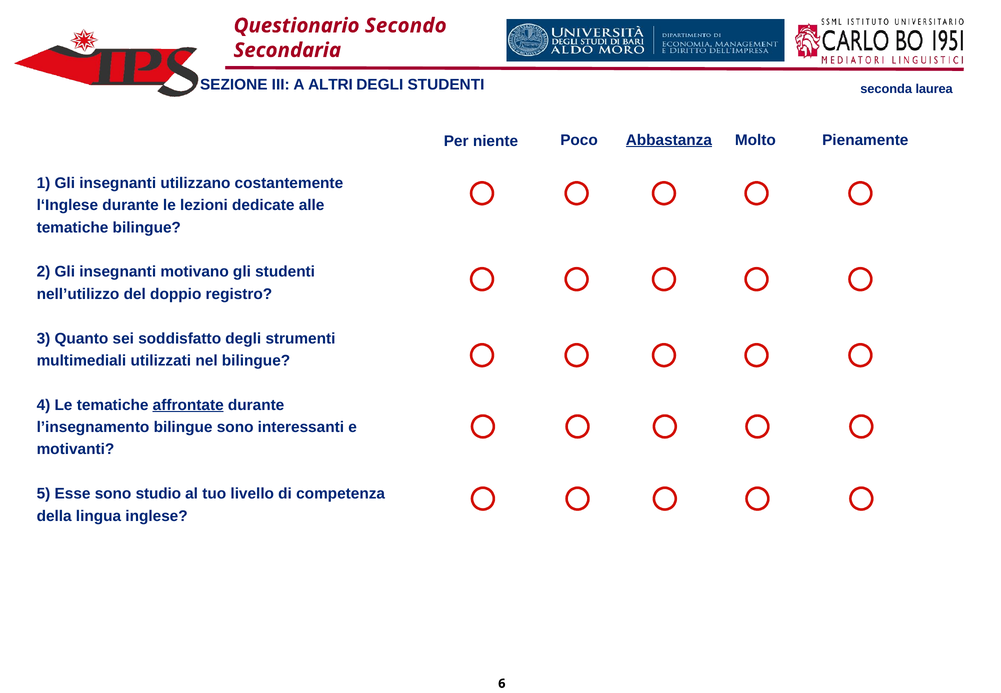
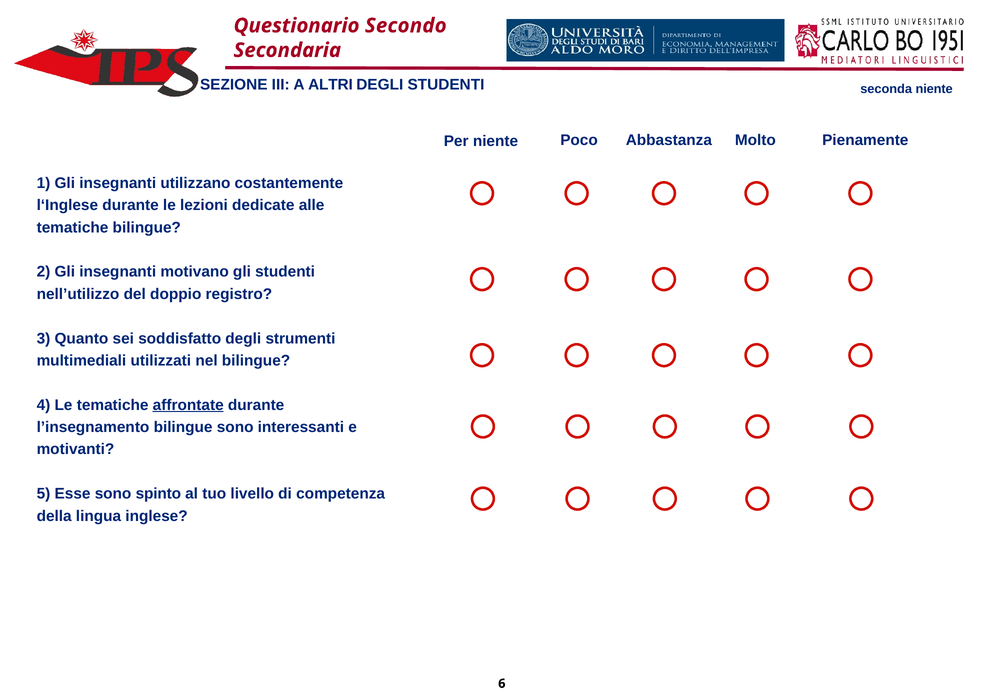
seconda laurea: laurea -> niente
Abbastanza underline: present -> none
studio: studio -> spinto
